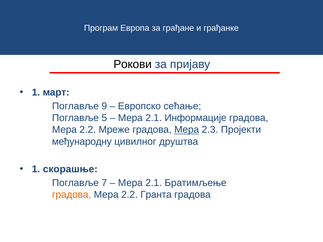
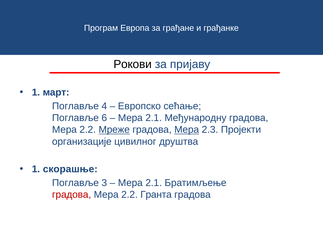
9: 9 -> 4
5: 5 -> 6
Информације: Информације -> Међународну
Мреже underline: none -> present
међународну: међународну -> организације
7: 7 -> 3
градова at (72, 195) colour: orange -> red
